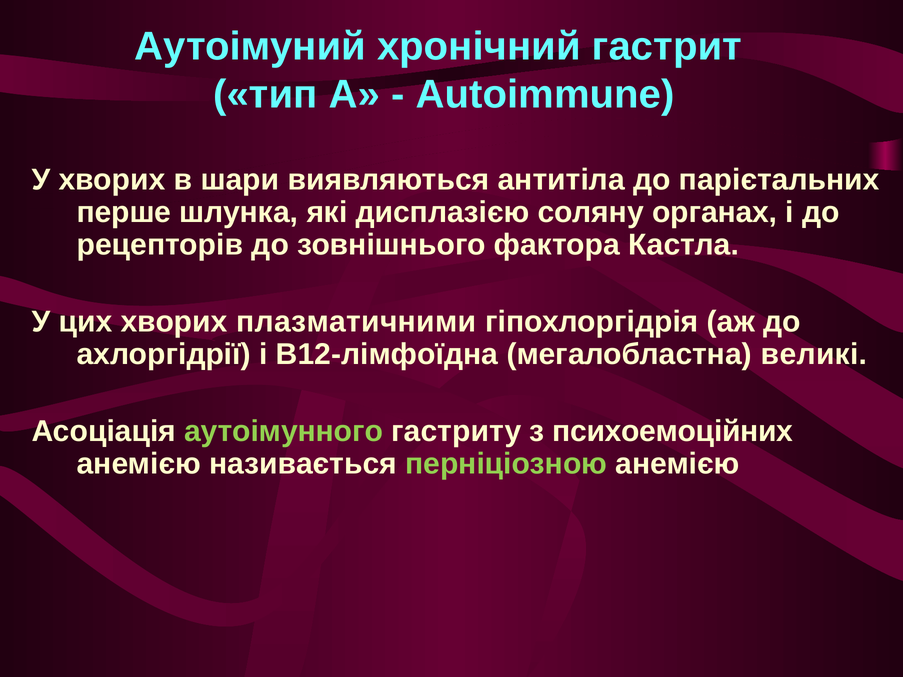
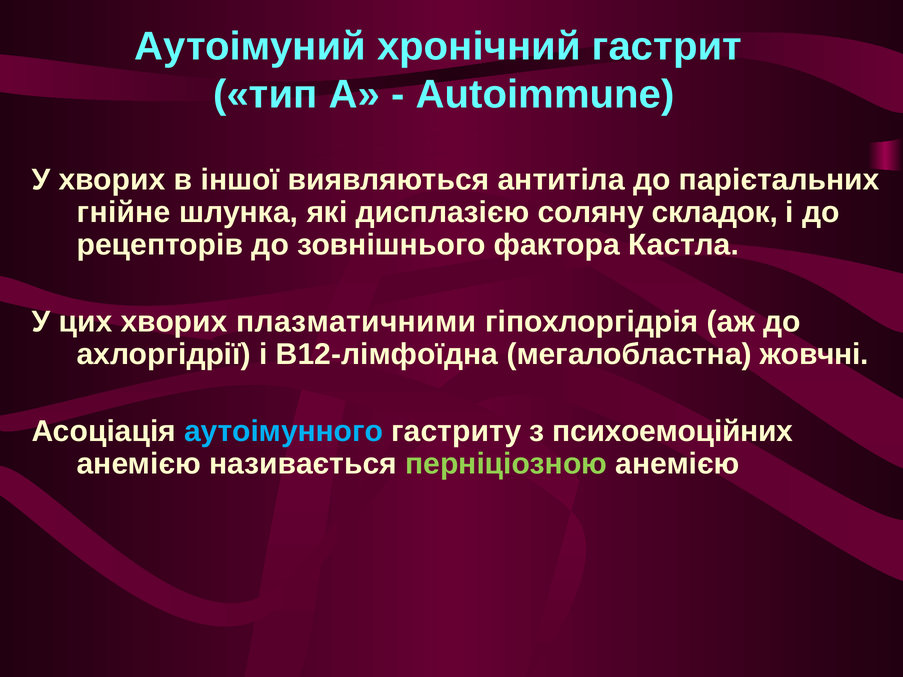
шари: шари -> іншої
перше: перше -> гнійне
органах: органах -> складок
великі: великі -> жовчні
аутоімунного colour: light green -> light blue
